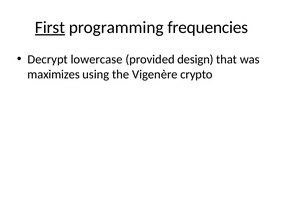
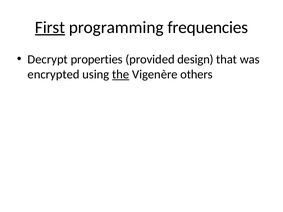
lowercase: lowercase -> properties
maximizes: maximizes -> encrypted
the underline: none -> present
crypto: crypto -> others
